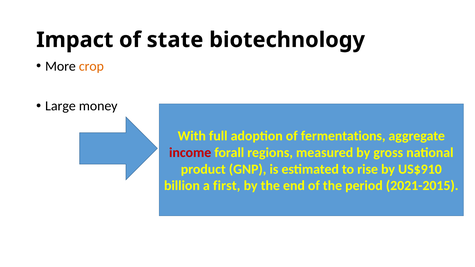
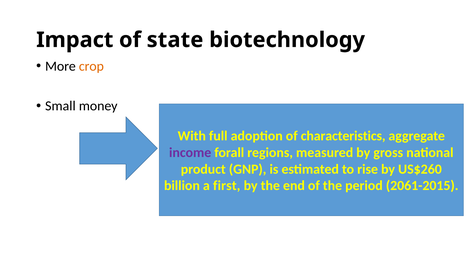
Large: Large -> Small
fermentations: fermentations -> characteristics
income colour: red -> purple
US$910: US$910 -> US$260
2021-2015: 2021-2015 -> 2061-2015
